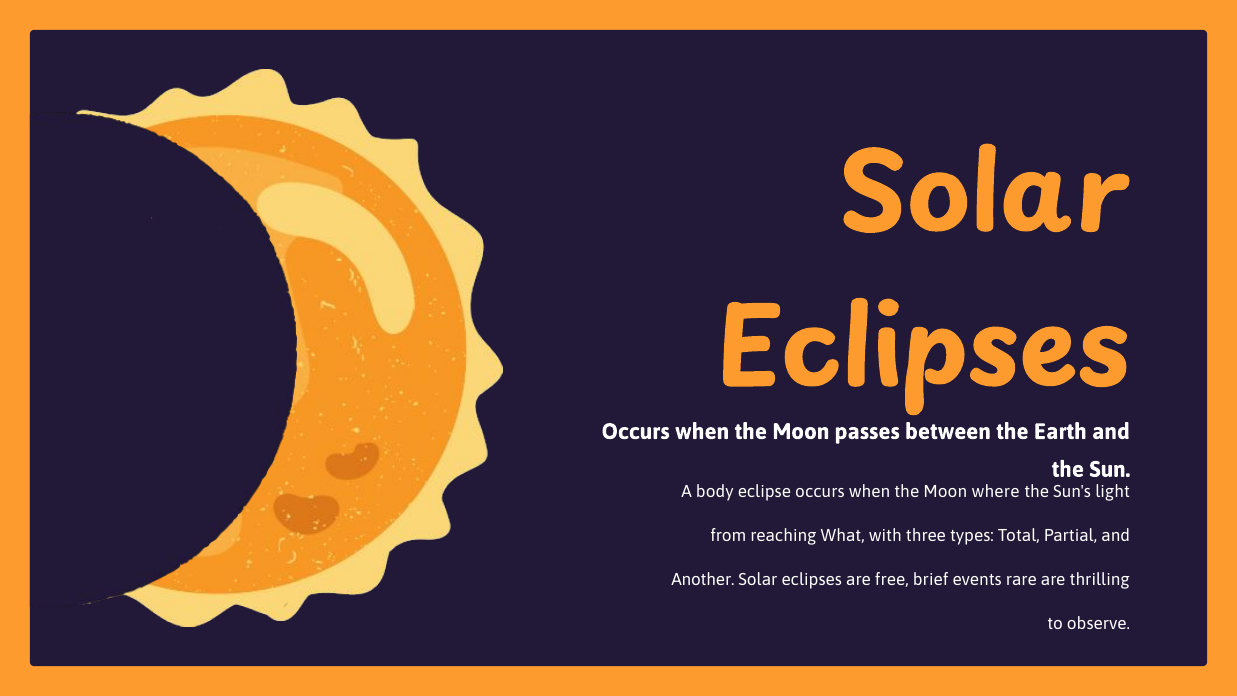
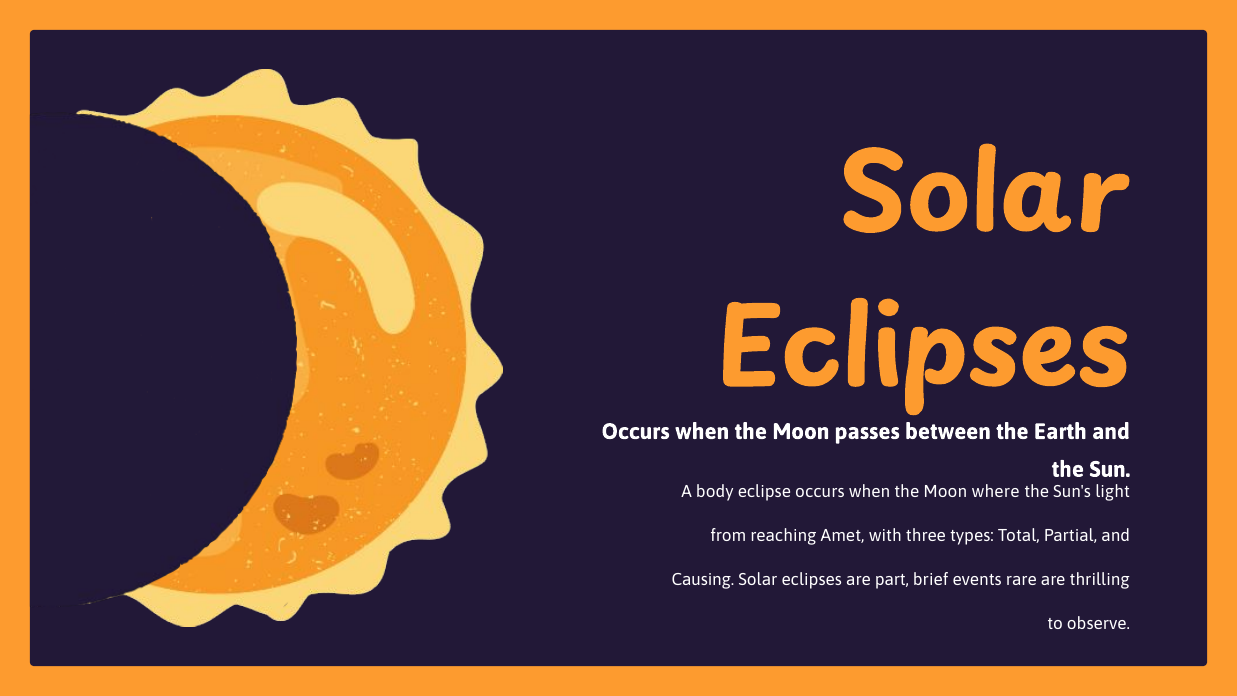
What: What -> Amet
Another: Another -> Causing
free: free -> part
